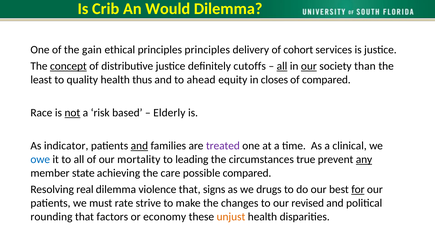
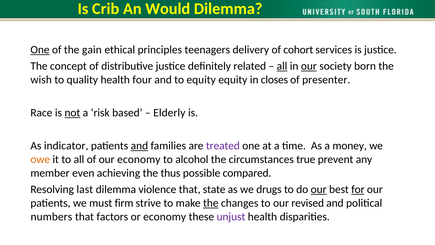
One at (40, 50) underline: none -> present
principles principles: principles -> teenagers
concept underline: present -> none
cutoffs: cutoffs -> related
than: than -> born
least: least -> wish
thus: thus -> four
to ahead: ahead -> equity
of compared: compared -> presenter
clinical: clinical -> money
owe colour: blue -> orange
our mortality: mortality -> economy
leading: leading -> alcohol
any underline: present -> none
state: state -> even
care: care -> thus
real: real -> last
signs: signs -> state
our at (319, 189) underline: none -> present
rate: rate -> firm
the at (211, 203) underline: none -> present
rounding: rounding -> numbers
unjust colour: orange -> purple
